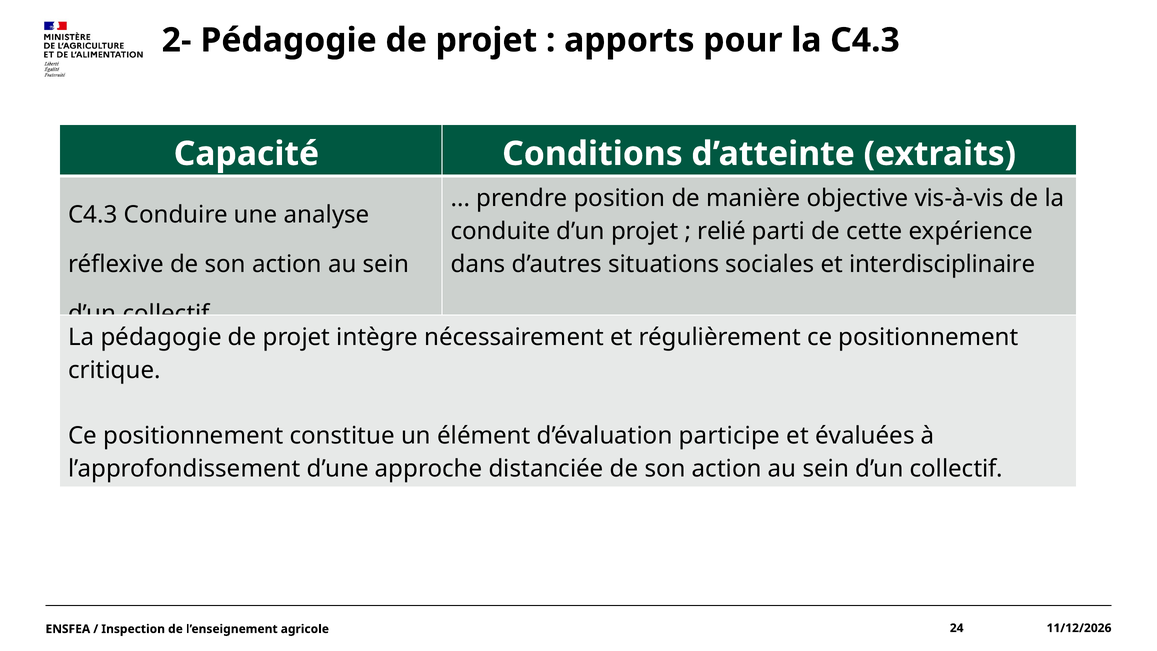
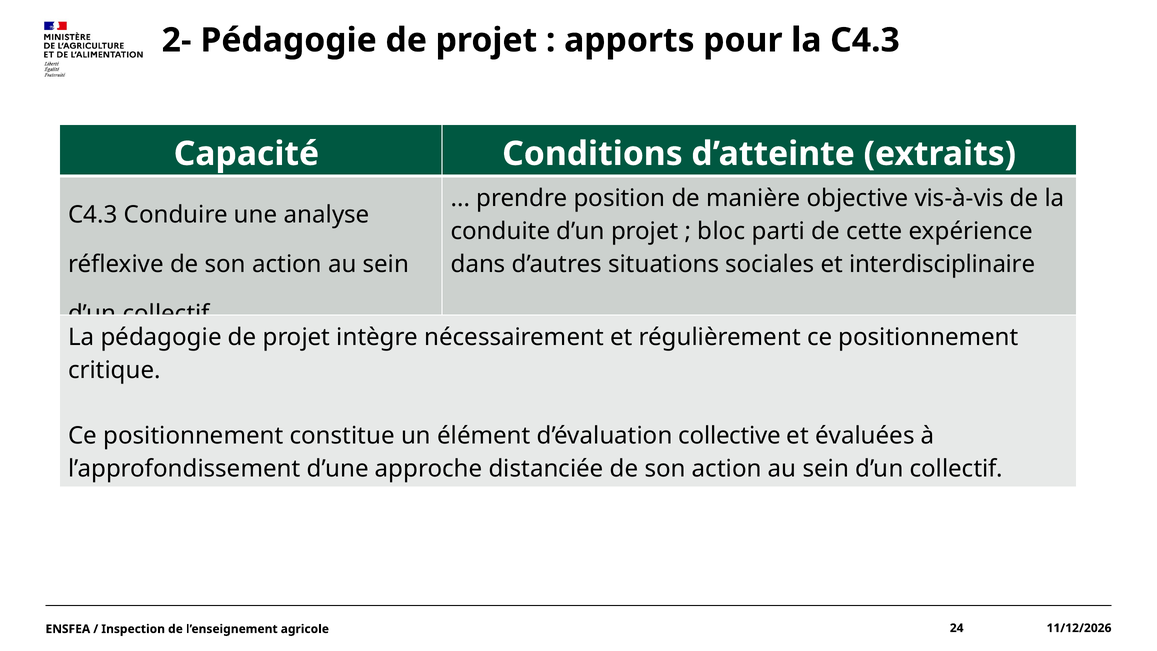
relié: relié -> bloc
participe: participe -> collective
